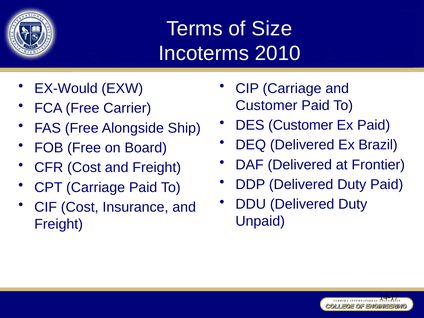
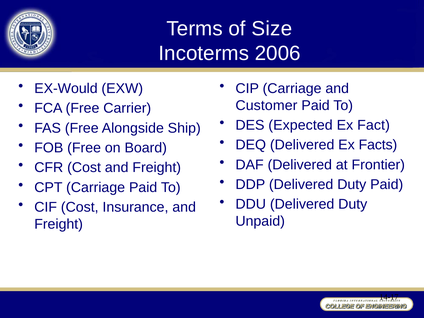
2010: 2010 -> 2006
DES Customer: Customer -> Expected
Ex Paid: Paid -> Fact
Brazil: Brazil -> Facts
